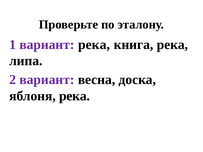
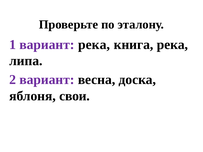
яблоня река: река -> свои
